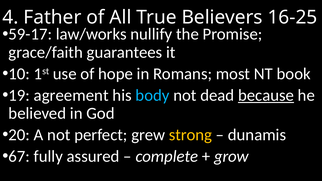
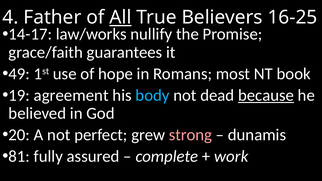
All underline: none -> present
59-17: 59-17 -> 14-17
10: 10 -> 49
strong colour: yellow -> pink
67: 67 -> 81
grow: grow -> work
